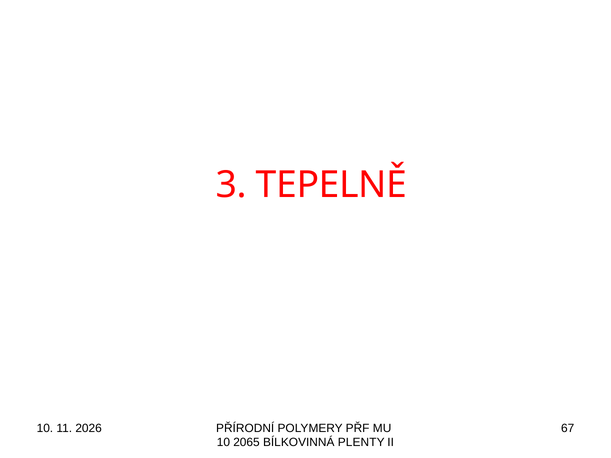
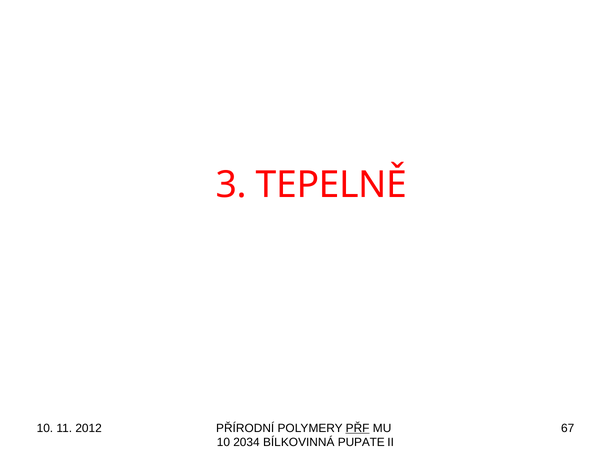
2026: 2026 -> 2012
PŘF underline: none -> present
2065: 2065 -> 2034
PLENTY: PLENTY -> PUPATE
